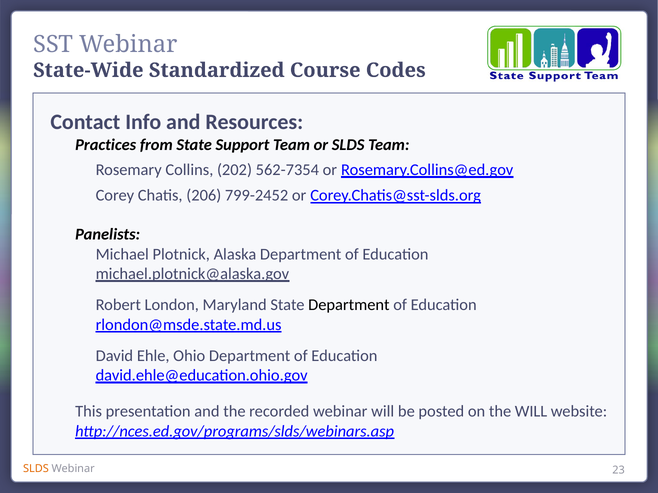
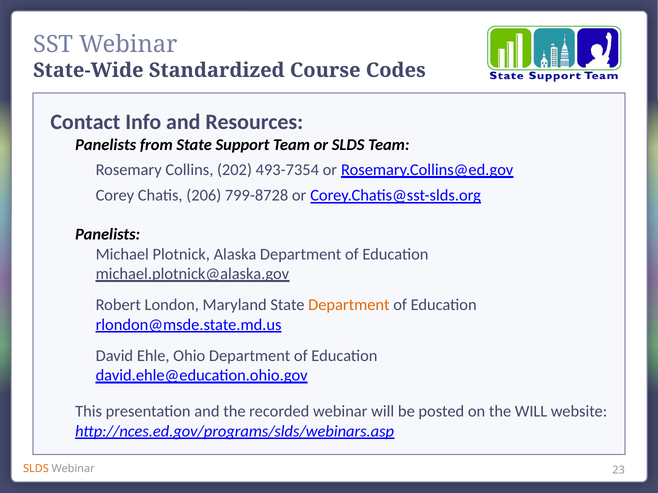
Practices at (106, 145): Practices -> Panelists
562-7354: 562-7354 -> 493-7354
799-2452: 799-2452 -> 799-8728
Department at (349, 305) colour: black -> orange
